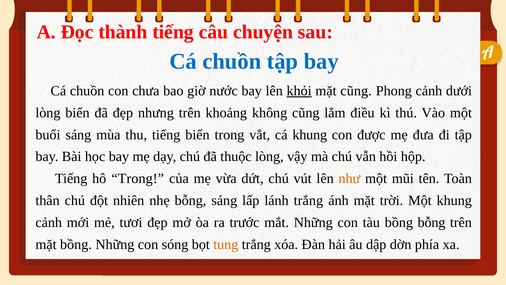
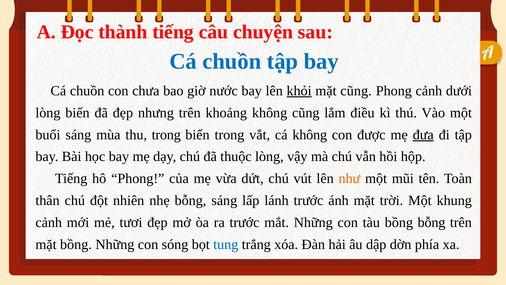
thu tiếng: tiếng -> trong
cá khung: khung -> không
đưa underline: none -> present
hô Trong: Trong -> Phong
lánh trắng: trắng -> trước
tung colour: orange -> blue
